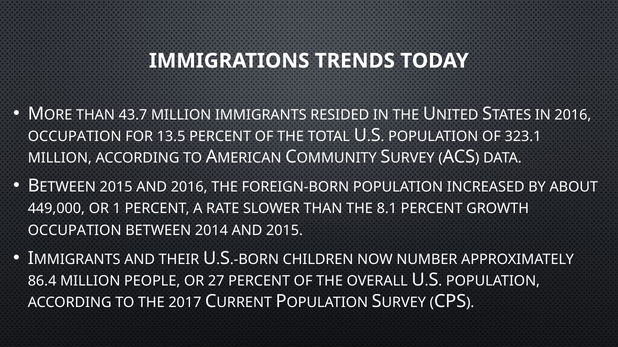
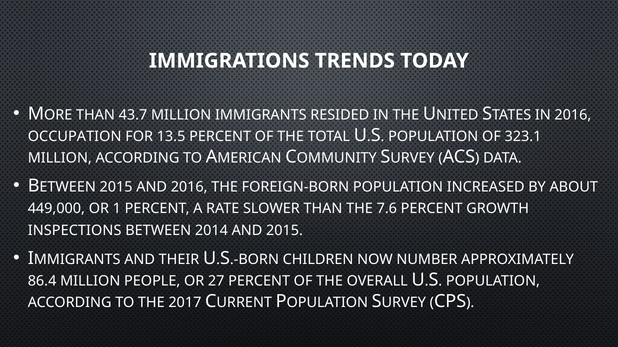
8.1: 8.1 -> 7.6
OCCUPATION at (75, 231): OCCUPATION -> INSPECTIONS
